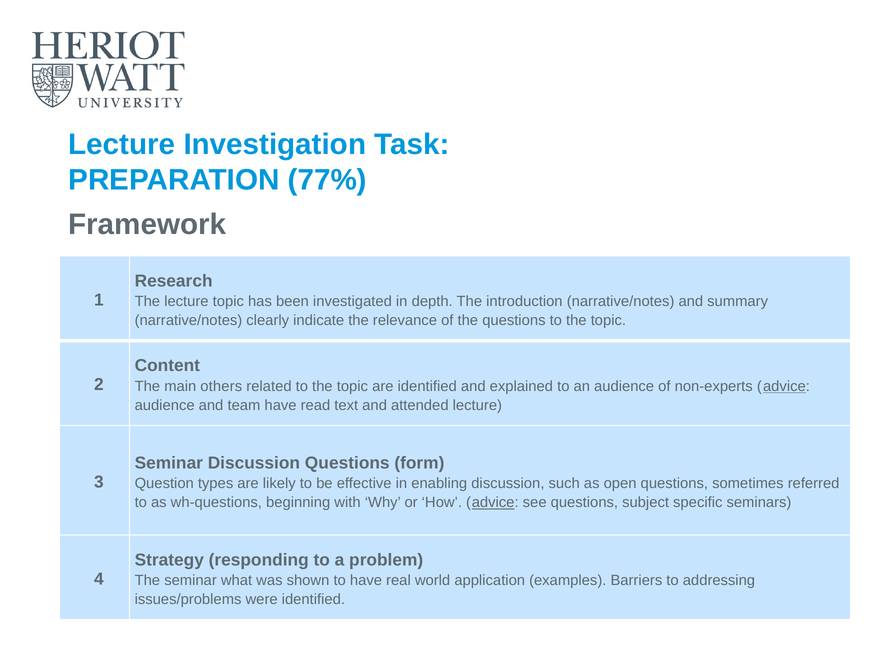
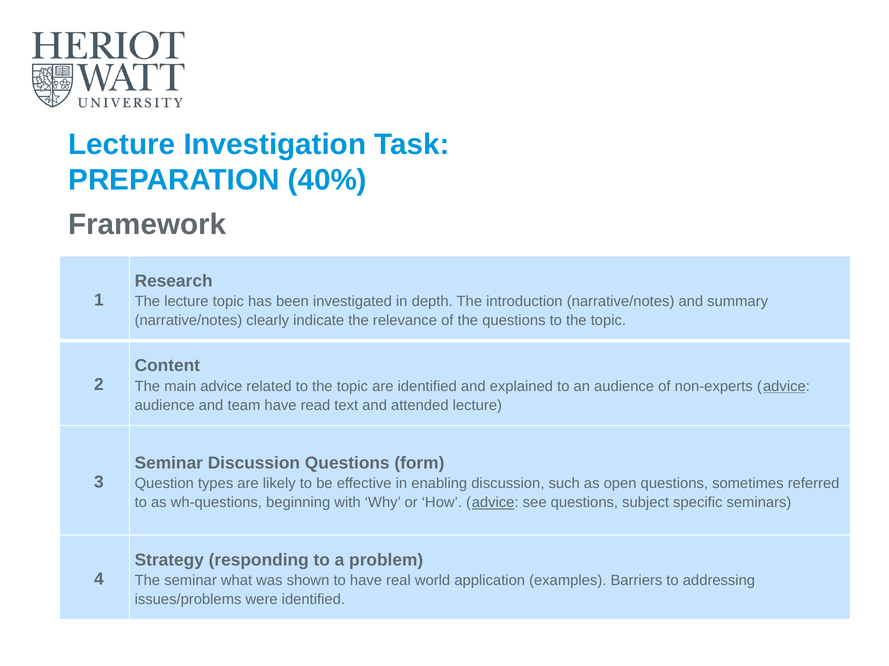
77%: 77% -> 40%
main others: others -> advice
